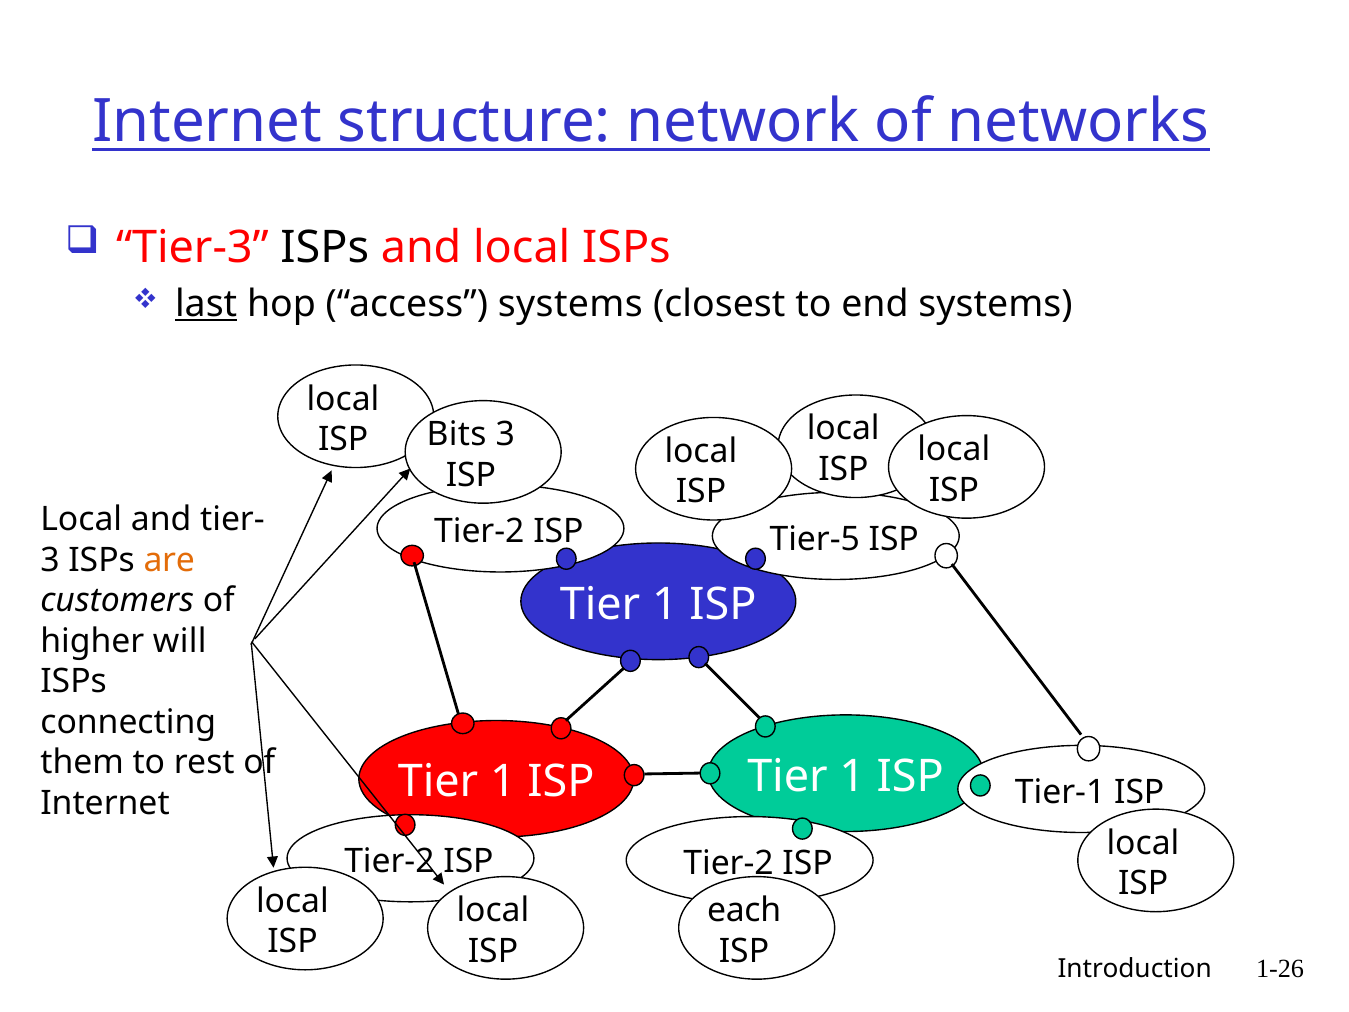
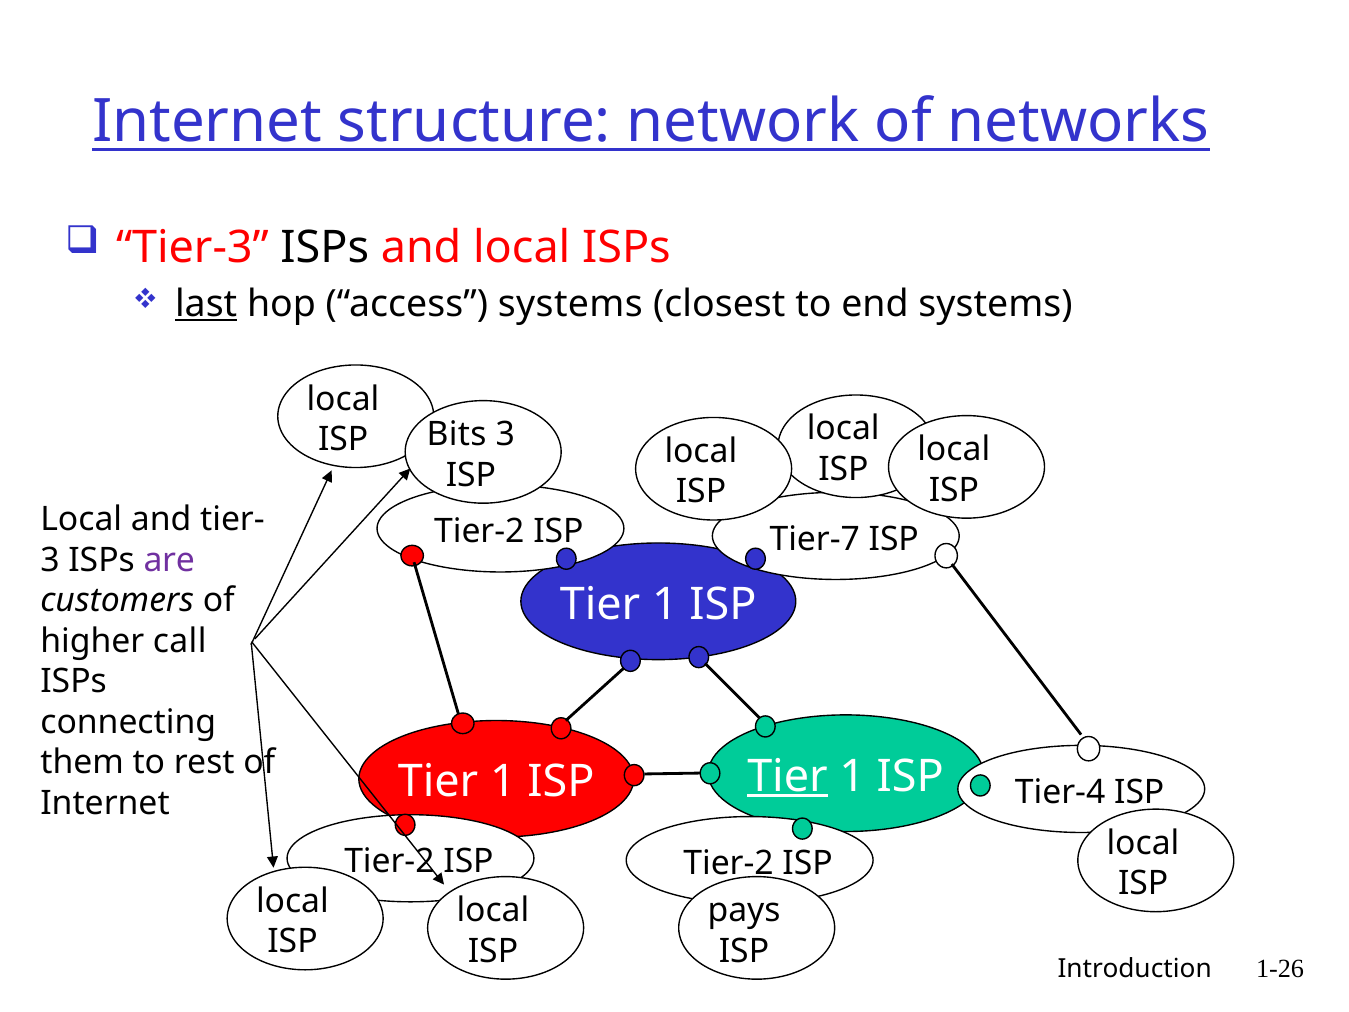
Tier-5: Tier-5 -> Tier-7
are colour: orange -> purple
will: will -> call
Tier at (787, 776) underline: none -> present
Tier-1: Tier-1 -> Tier-4
each: each -> pays
